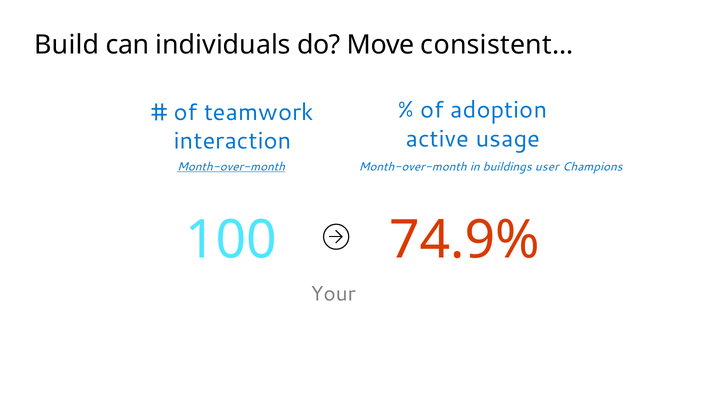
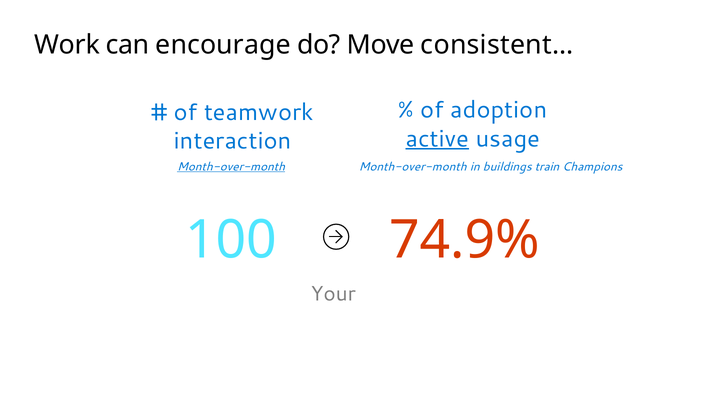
Build: Build -> Work
individuals: individuals -> encourage
active underline: none -> present
user: user -> train
